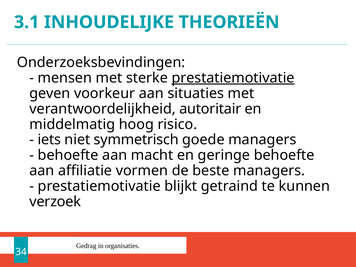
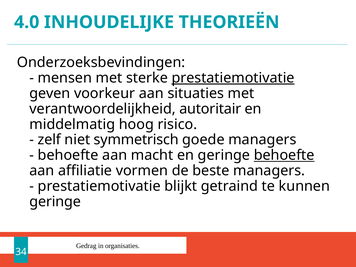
3.1: 3.1 -> 4.0
iets: iets -> zelf
behoefte at (284, 155) underline: none -> present
verzoek at (55, 202): verzoek -> geringe
